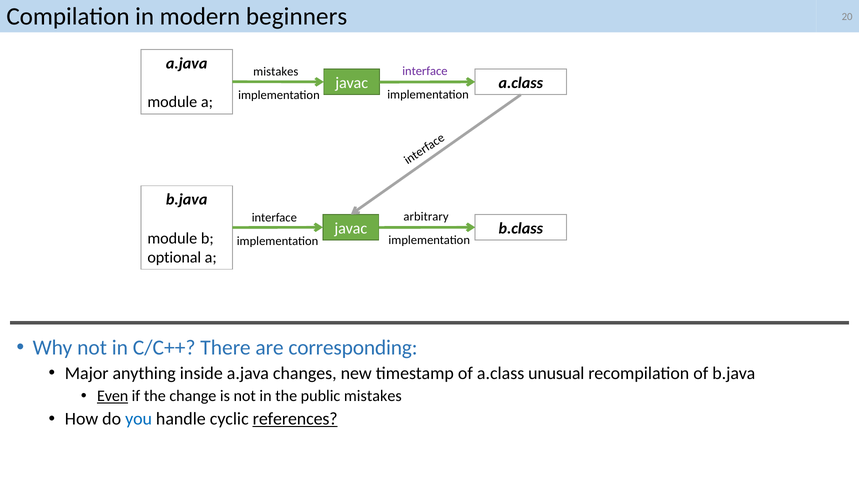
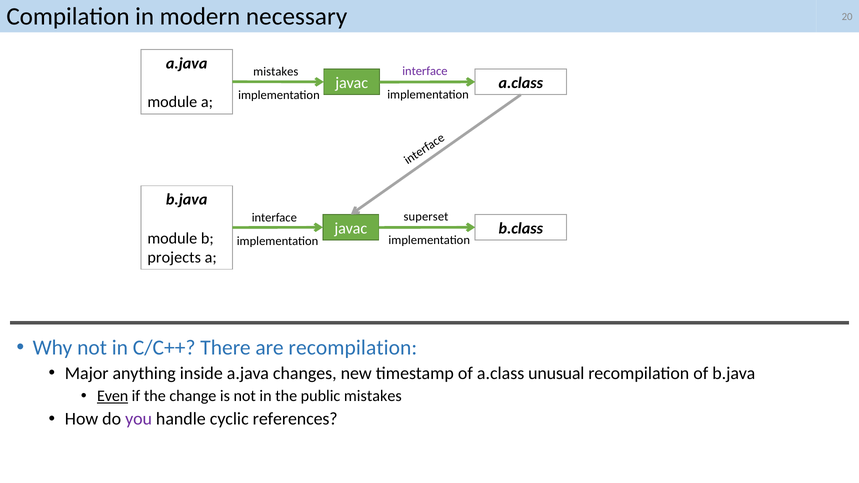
beginners: beginners -> necessary
arbitrary: arbitrary -> superset
optional: optional -> projects
are corresponding: corresponding -> recompilation
you colour: blue -> purple
references underline: present -> none
